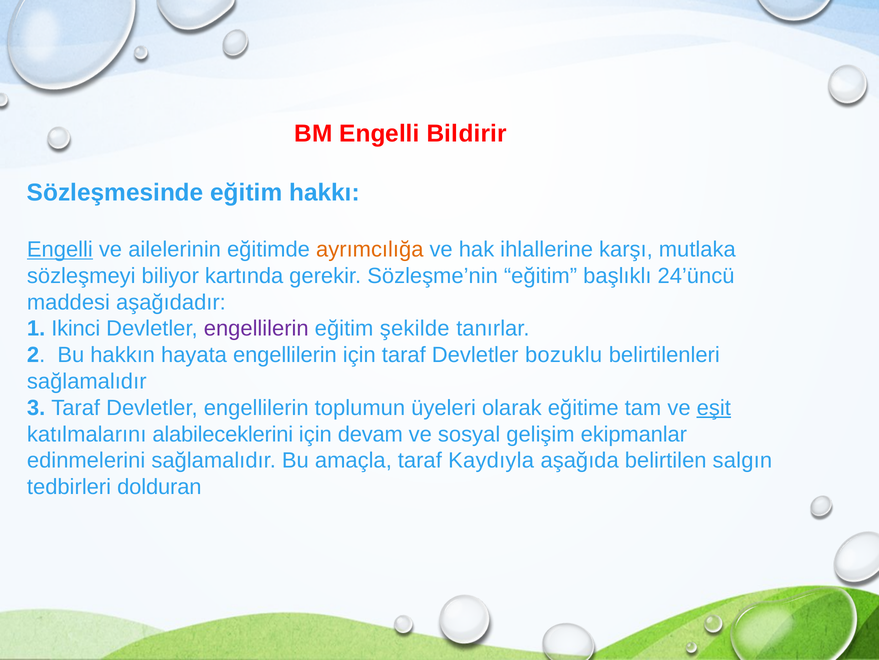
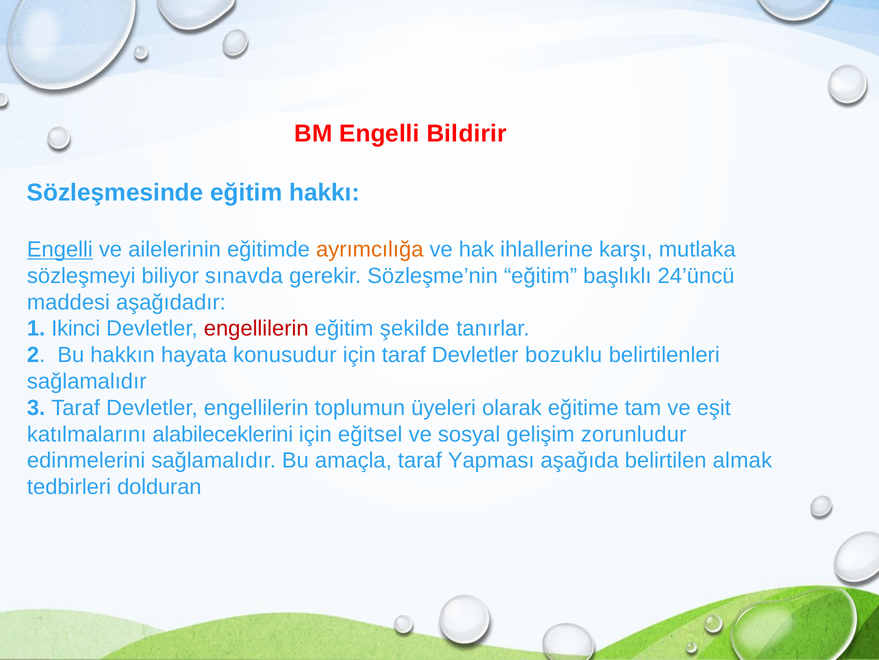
kartında: kartında -> sınavda
engellilerin at (256, 328) colour: purple -> red
hayata engellilerin: engellilerin -> konusudur
eşit underline: present -> none
devam: devam -> eğitsel
ekipmanlar: ekipmanlar -> zorunludur
Kaydıyla: Kaydıyla -> Yapması
salgın: salgın -> almak
